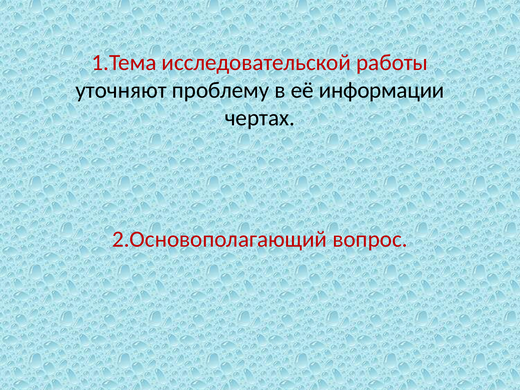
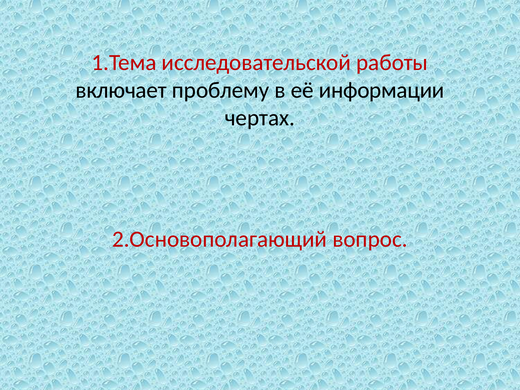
уточняют: уточняют -> включает
